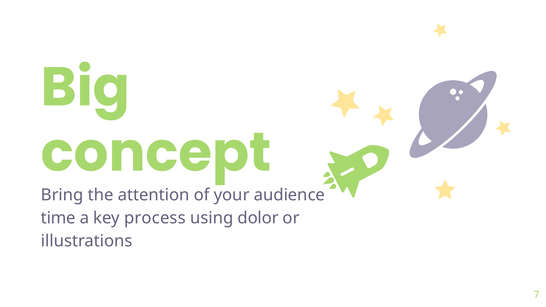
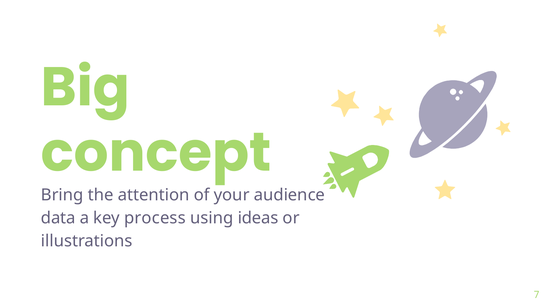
time: time -> data
dolor: dolor -> ideas
